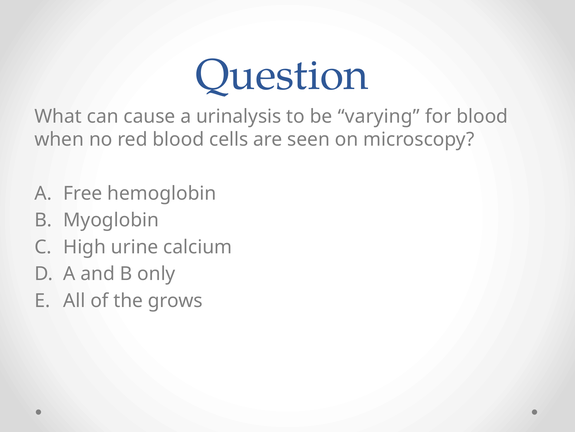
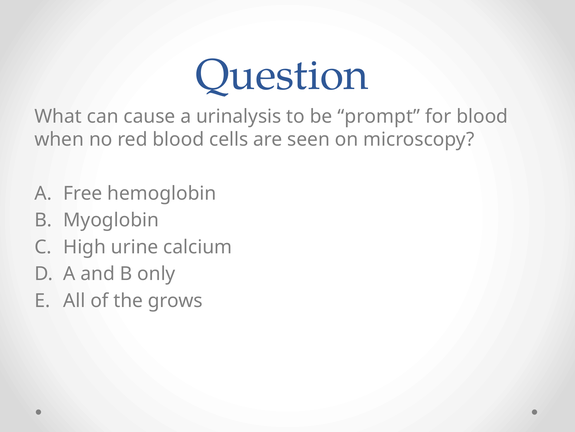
varying: varying -> prompt
